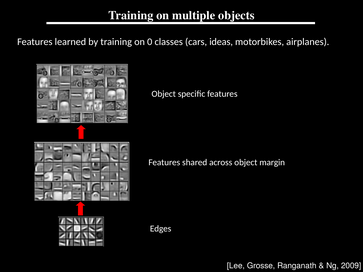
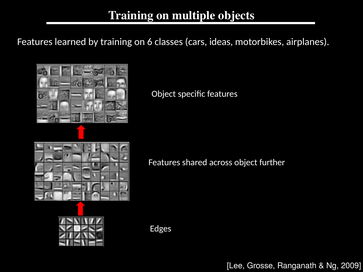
0: 0 -> 6
margin: margin -> further
